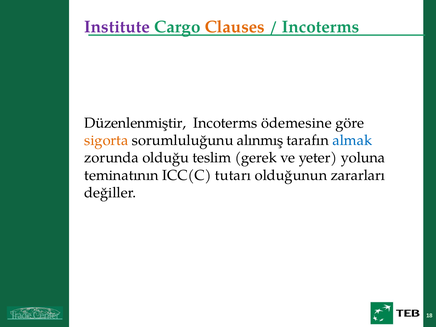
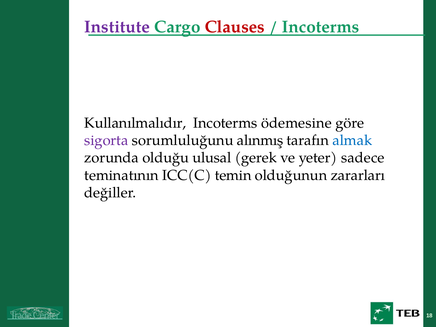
Clauses colour: orange -> red
Düzenlenmiştir: Düzenlenmiştir -> Kullanılmalıdır
sigorta colour: orange -> purple
teslim: teslim -> ulusal
yoluna: yoluna -> sadece
tutarı: tutarı -> temin
